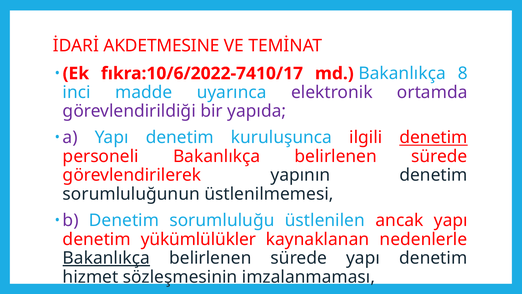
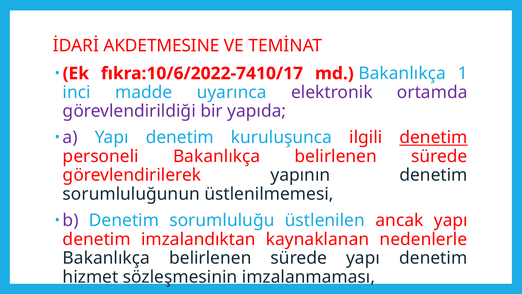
8: 8 -> 1
yükümlülükler: yükümlülükler -> imzalandıktan
Bakanlıkça at (106, 258) underline: present -> none
